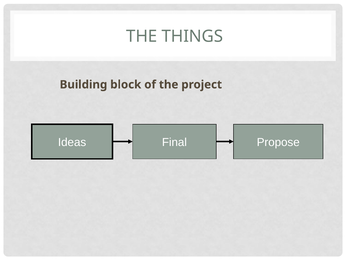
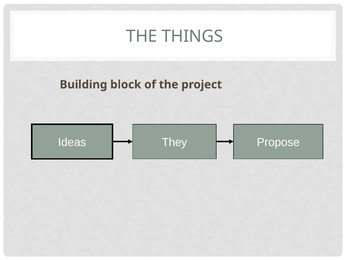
Final: Final -> They
